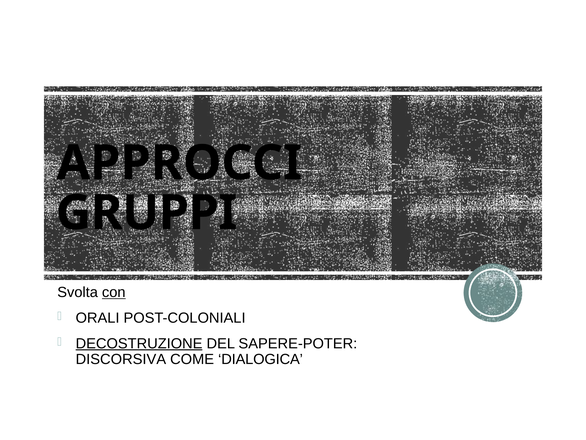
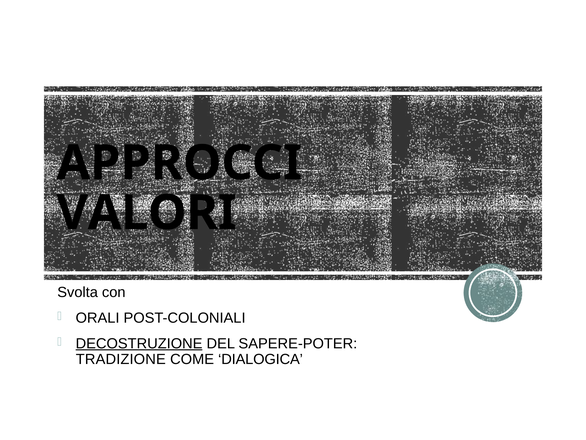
GRUPPI: GRUPPI -> VALORI
con underline: present -> none
DISCORSIVA: DISCORSIVA -> TRADIZIONE
